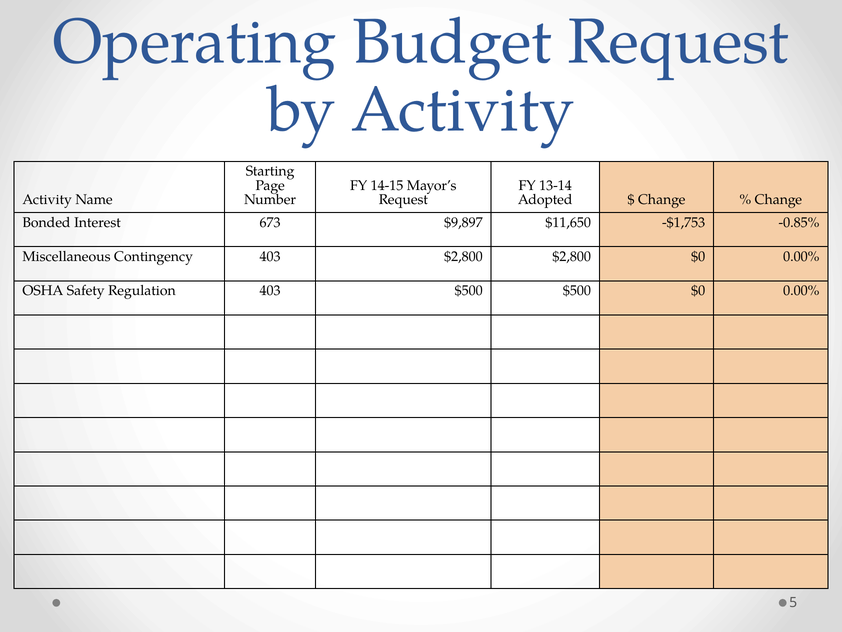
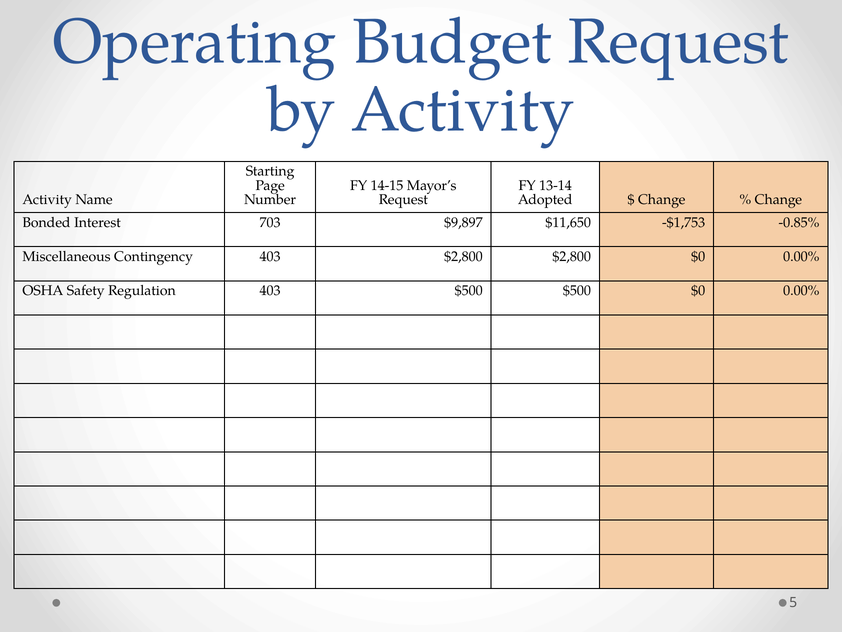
673: 673 -> 703
